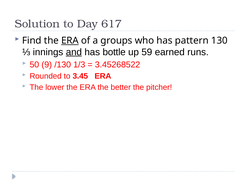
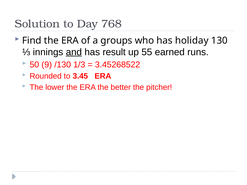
617: 617 -> 768
ERA at (70, 41) underline: present -> none
pattern: pattern -> holiday
bottle: bottle -> result
59: 59 -> 55
